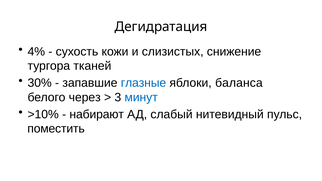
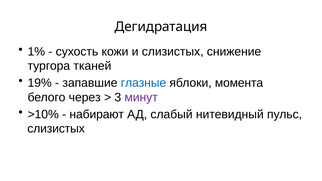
4%: 4% -> 1%
30%: 30% -> 19%
баланса: баланса -> момента
минут colour: blue -> purple
поместить at (56, 129): поместить -> слизистых
